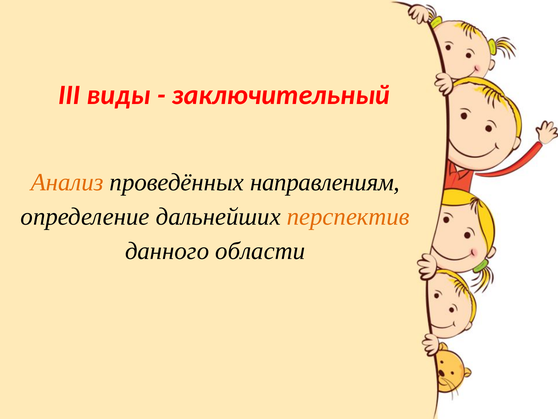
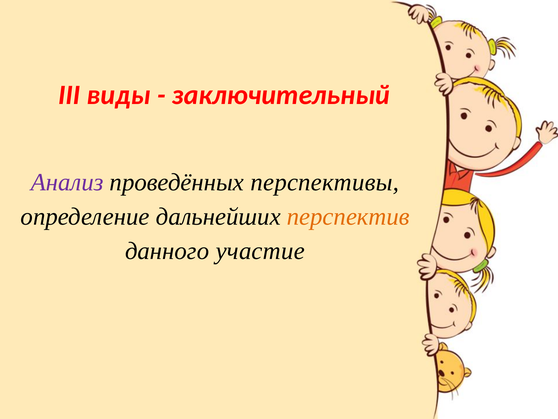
Анализ colour: orange -> purple
направлениям: направлениям -> перспективы
области: области -> участие
